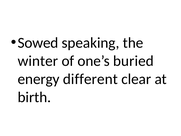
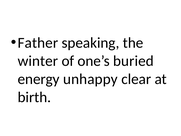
Sowed: Sowed -> Father
different: different -> unhappy
